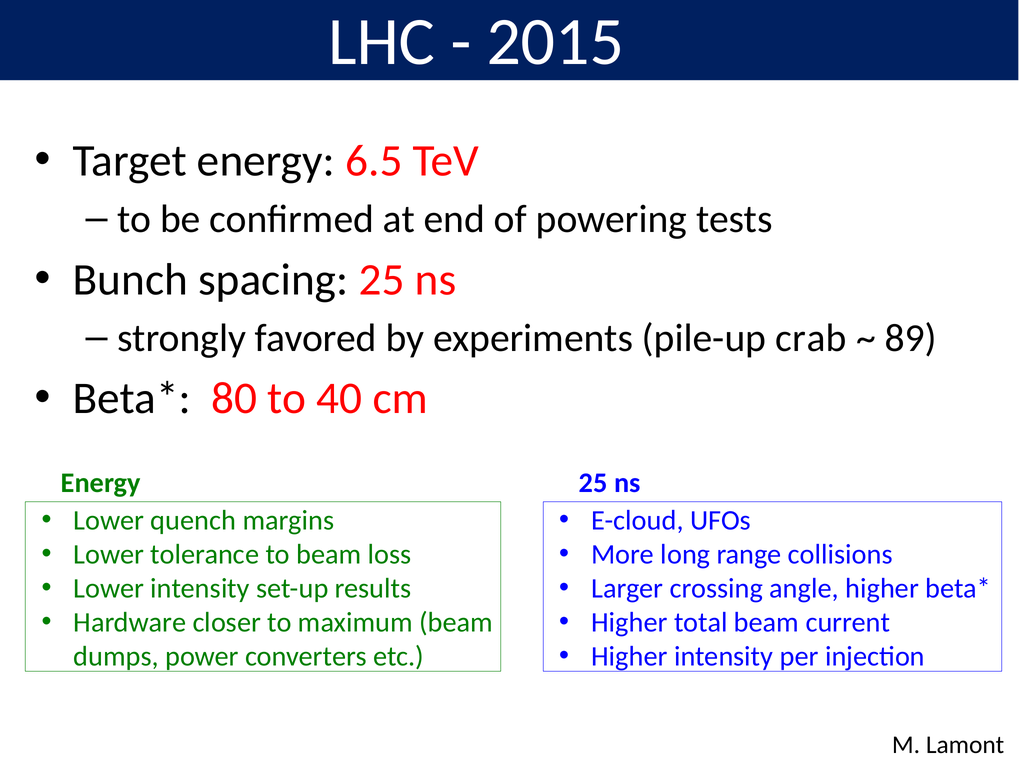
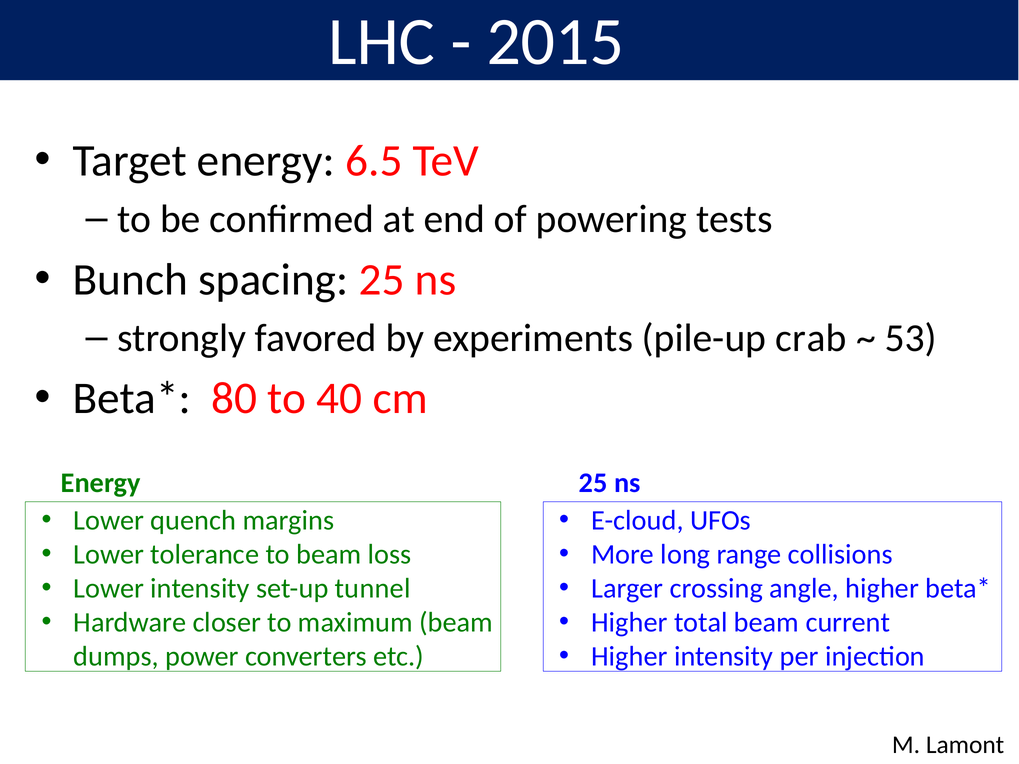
89: 89 -> 53
results: results -> tunnel
